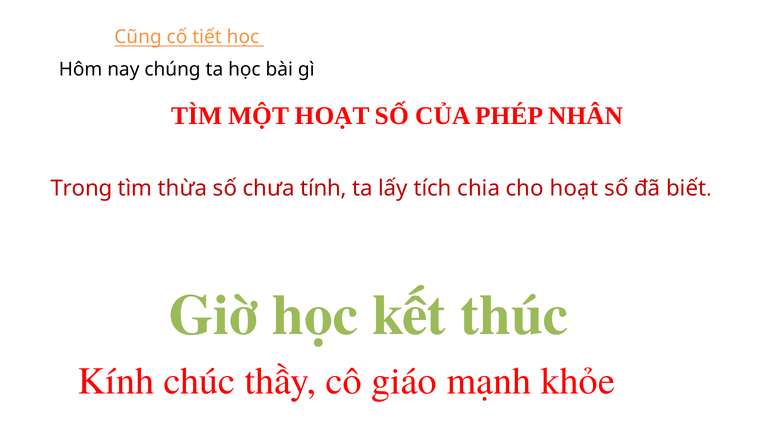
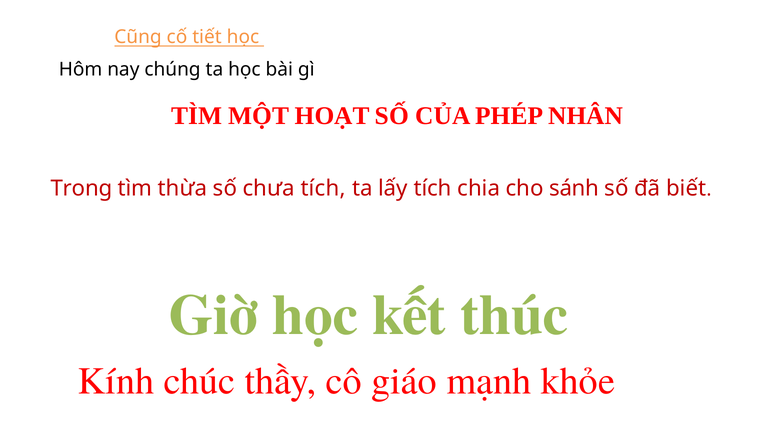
chưa tính: tính -> tích
cho hoạt: hoạt -> sánh
